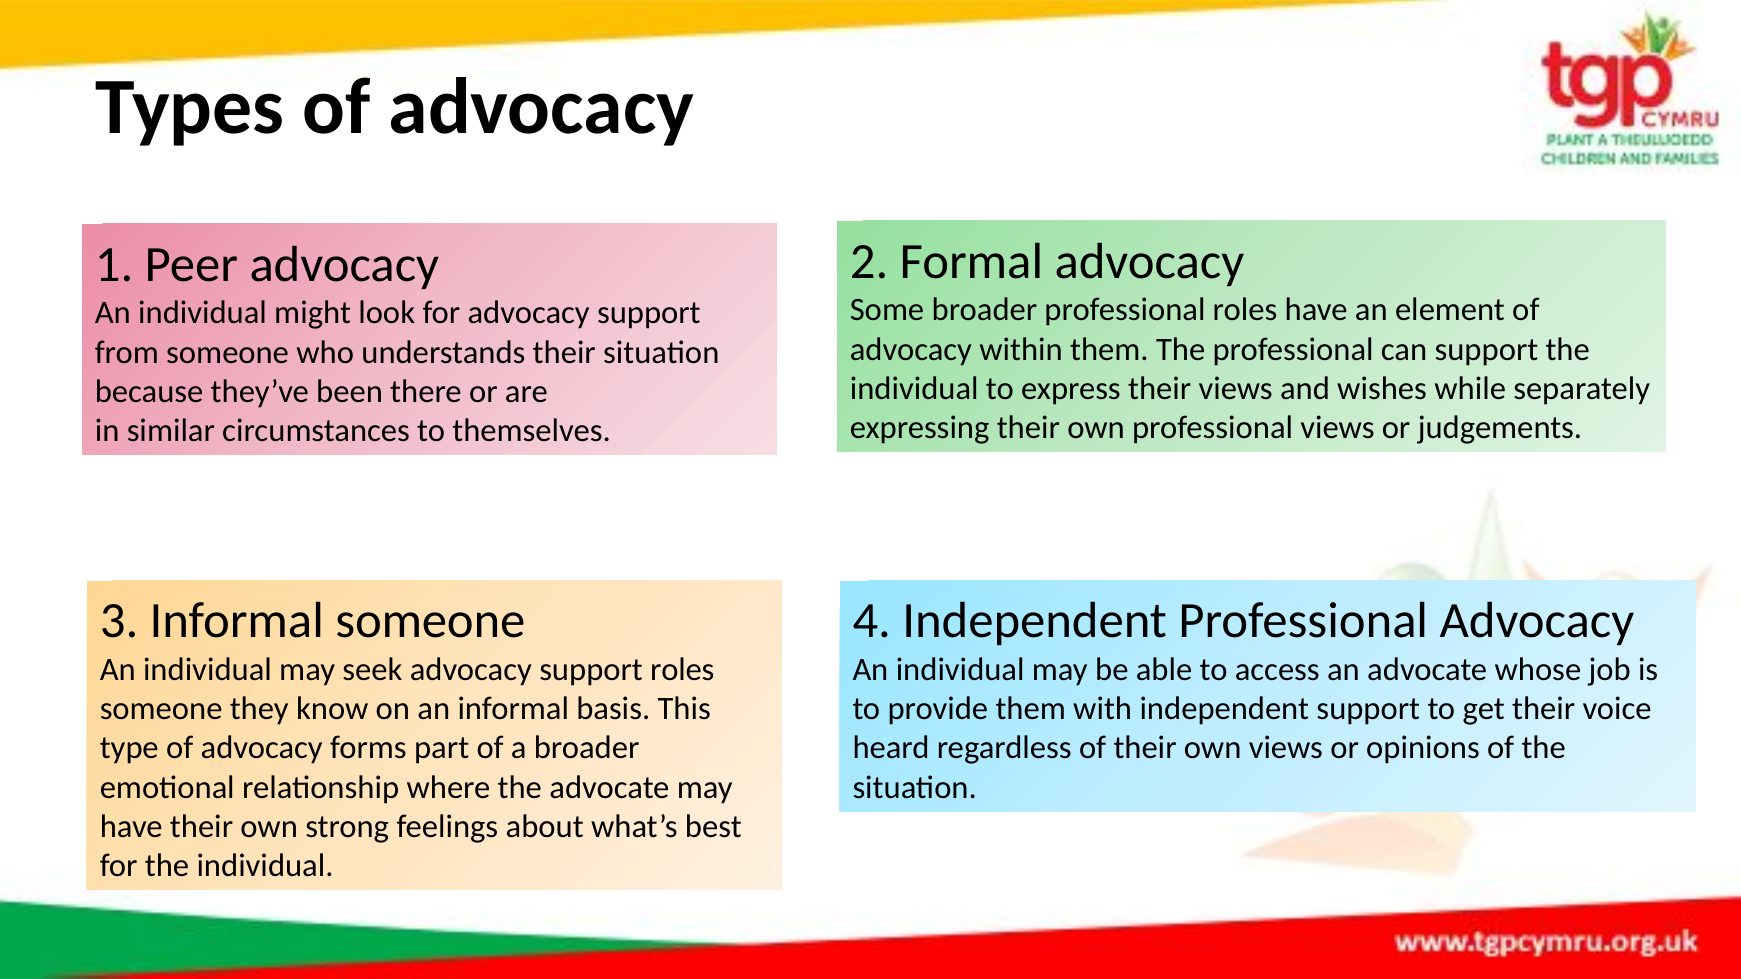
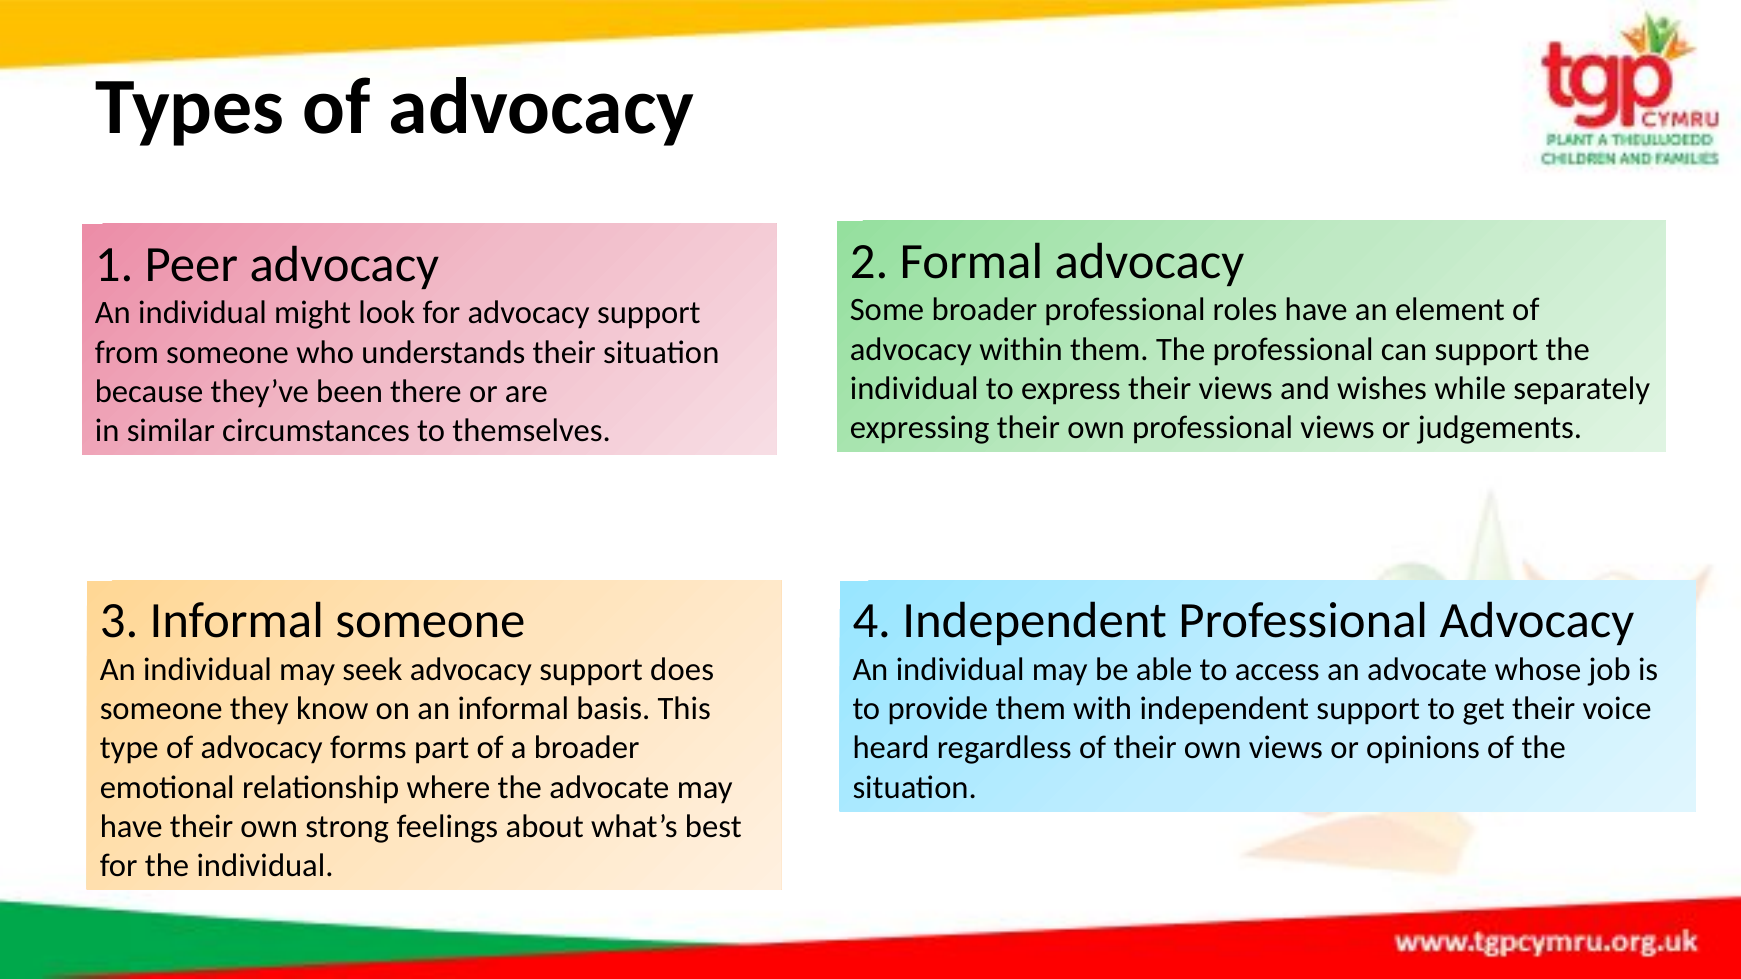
support roles: roles -> does
